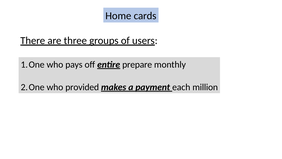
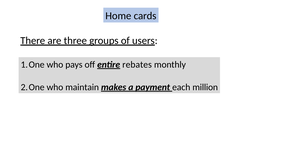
prepare: prepare -> rebates
provided: provided -> maintain
